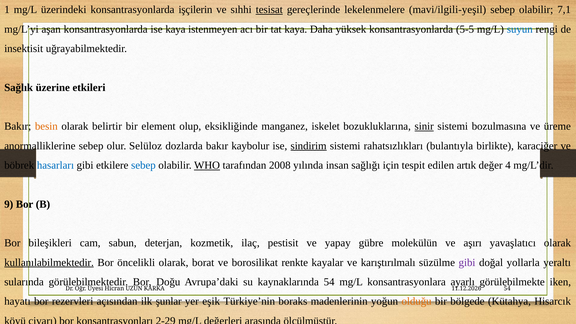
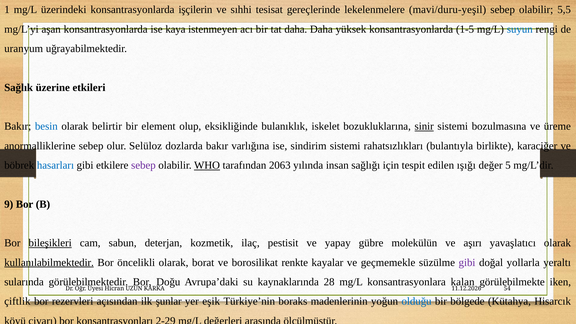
tesisat underline: present -> none
mavi/ilgili-yeşil: mavi/ilgili-yeşil -> mavi/duru-yeşil
7,1: 7,1 -> 5,5
tat kaya: kaya -> daha
5-5: 5-5 -> 1-5
insektisit: insektisit -> uranyum
besin colour: orange -> blue
manganez: manganez -> bulanıklık
kaybolur: kaybolur -> varlığına
sindirim underline: present -> none
sebep at (143, 165) colour: blue -> purple
2008: 2008 -> 2063
artık: artık -> ışığı
4: 4 -> 5
bileşikleri underline: none -> present
karıştırılmalı: karıştırılmalı -> geçmemekle
kaynaklarında 54: 54 -> 28
ayarlı: ayarlı -> kalan
hayatı: hayatı -> çiftlik
olduğu colour: orange -> blue
